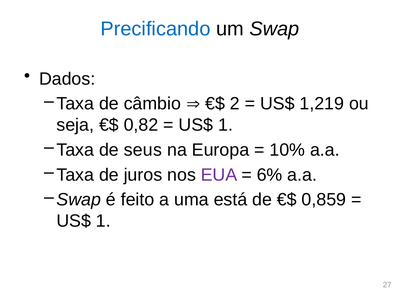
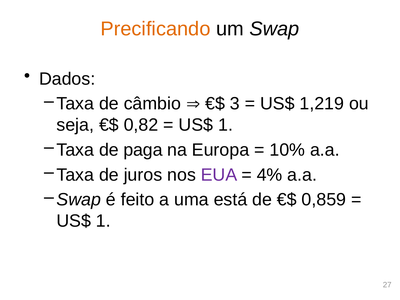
Precificando colour: blue -> orange
2: 2 -> 3
seus: seus -> paga
6%: 6% -> 4%
